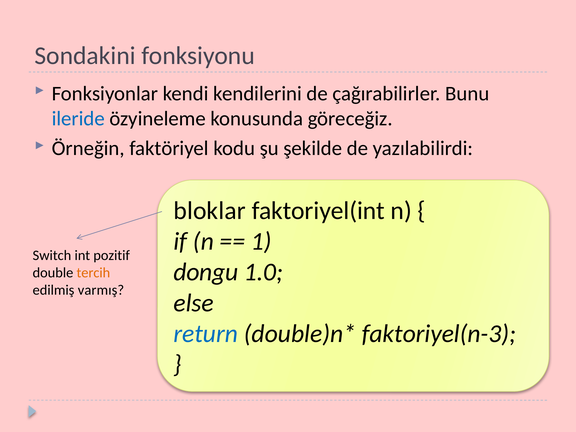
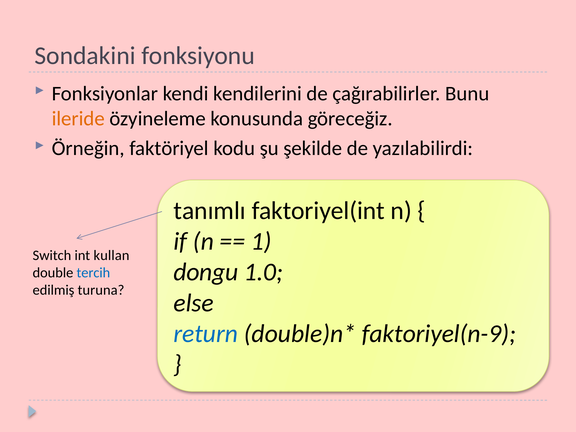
ileride colour: blue -> orange
bloklar: bloklar -> tanımlı
pozitif: pozitif -> kullan
tercih colour: orange -> blue
varmış: varmış -> turuna
faktoriyel(n-3: faktoriyel(n-3 -> faktoriyel(n-9
